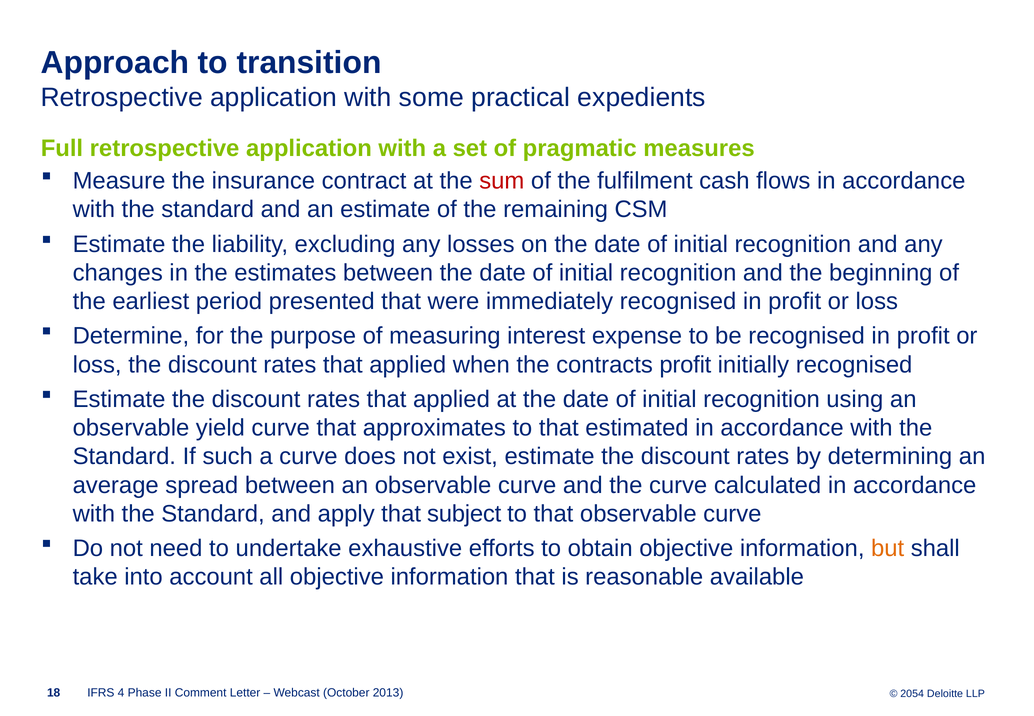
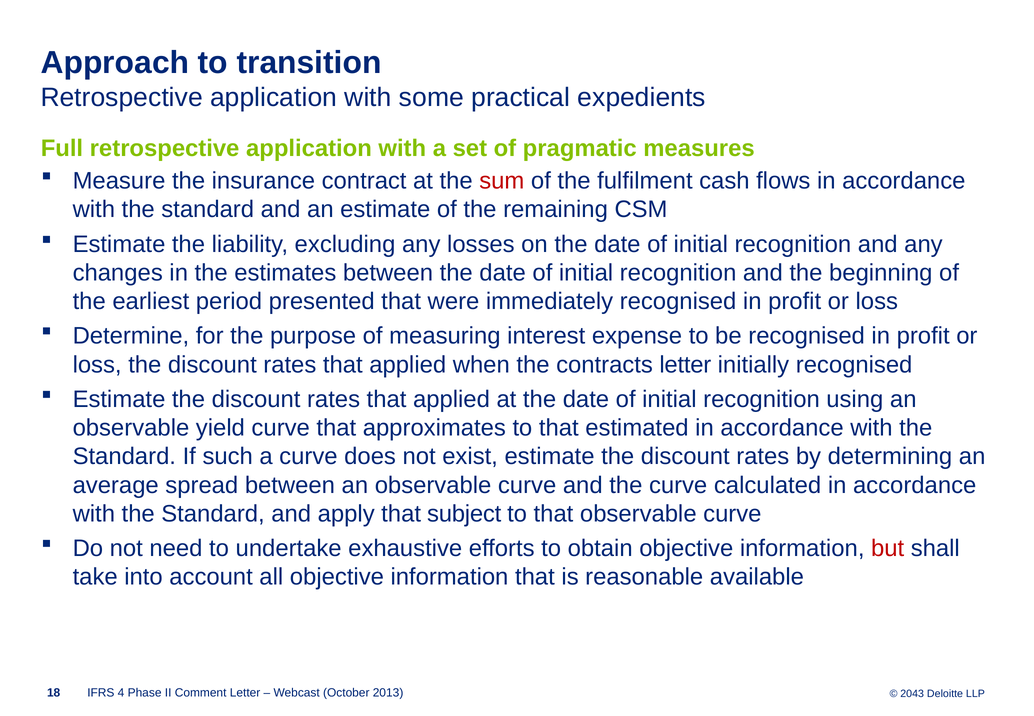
contracts profit: profit -> letter
but colour: orange -> red
2054: 2054 -> 2043
